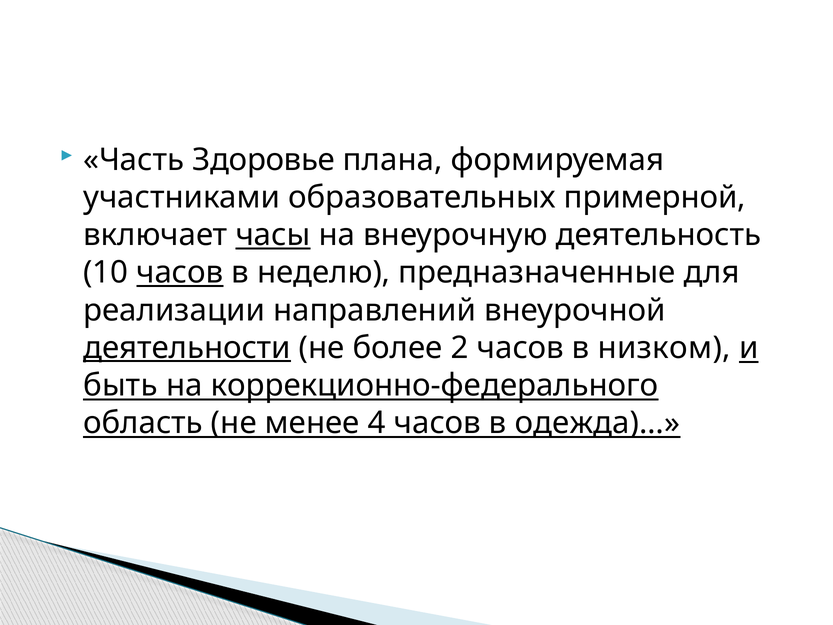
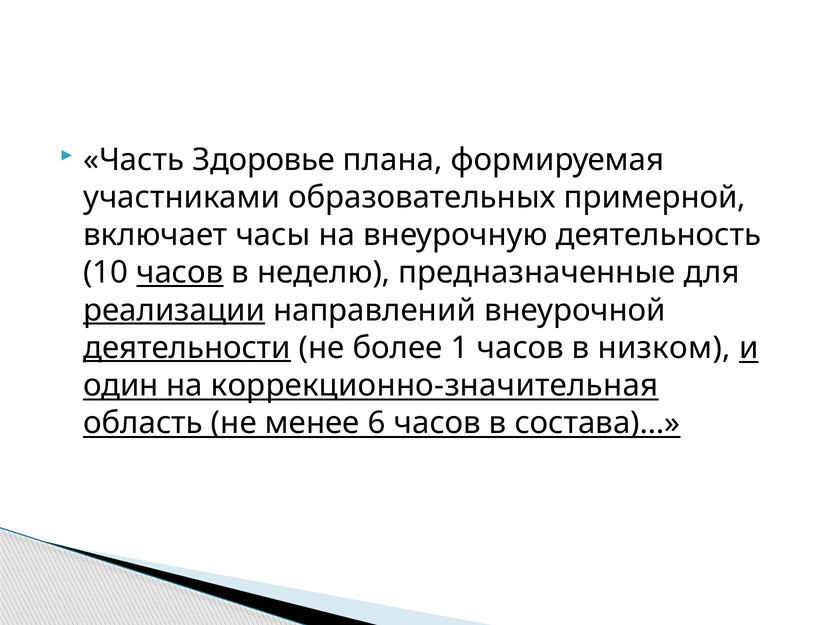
часы underline: present -> none
реализации underline: none -> present
2: 2 -> 1
быть: быть -> один
коррекционно-федерального: коррекционно-федерального -> коррекционно-значительная
4: 4 -> 6
одежда)…: одежда)… -> состава)…
